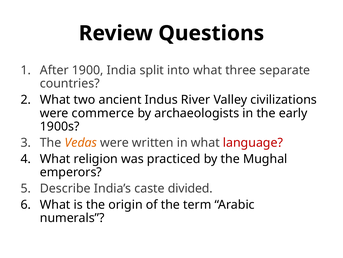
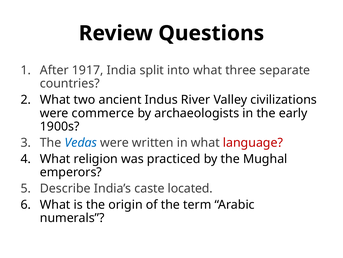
1900: 1900 -> 1917
Vedas colour: orange -> blue
divided: divided -> located
